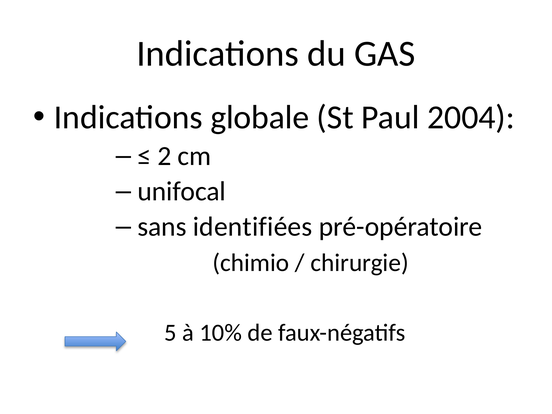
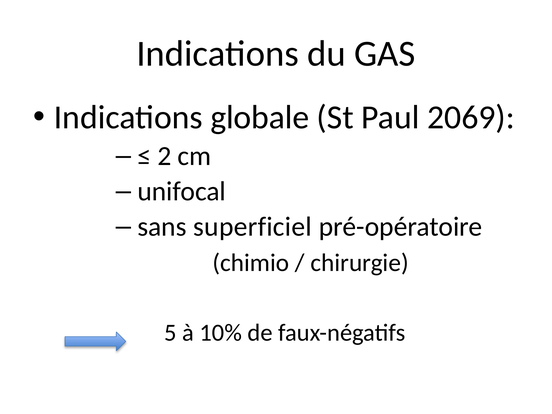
2004: 2004 -> 2069
identifiées: identifiées -> superficiel
